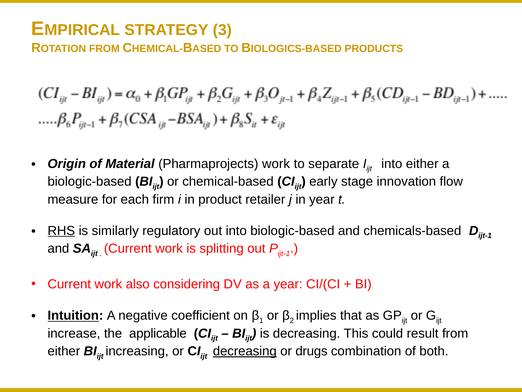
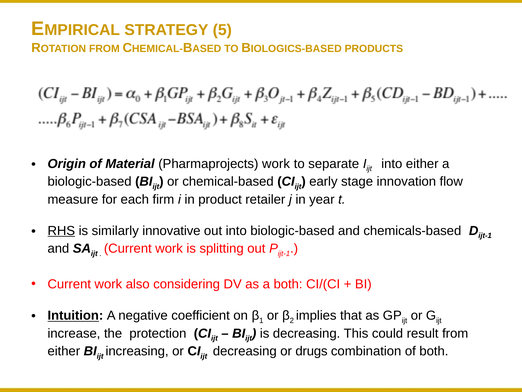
3: 3 -> 5
regulatory: regulatory -> innovative
a year: year -> both
applicable: applicable -> protection
decreasing at (245, 351) underline: present -> none
